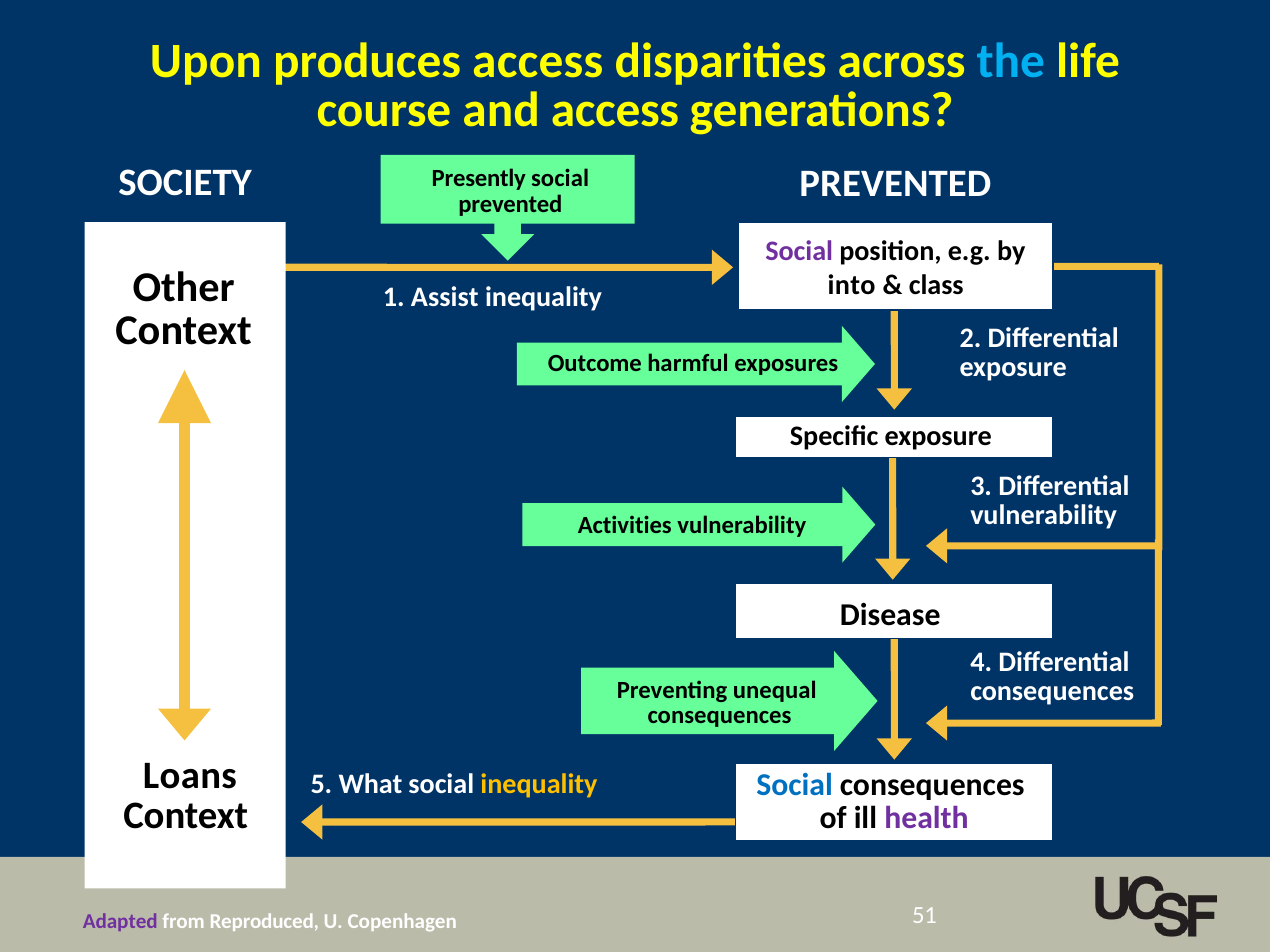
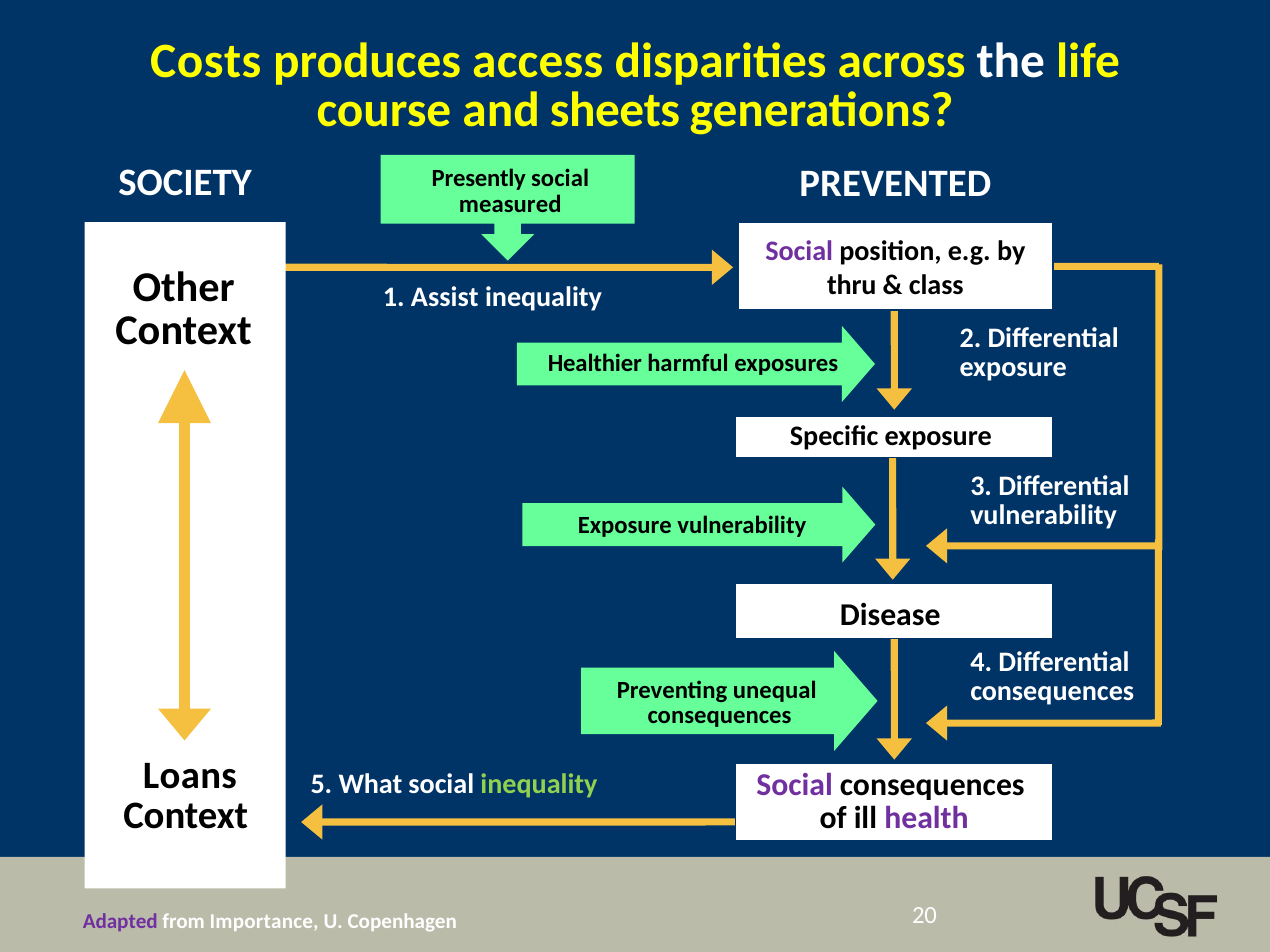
Upon: Upon -> Costs
the colour: light blue -> white
and access: access -> sheets
prevented at (510, 204): prevented -> measured
into: into -> thru
Outcome: Outcome -> Healthier
Activities at (625, 526): Activities -> Exposure
inequality at (539, 784) colour: yellow -> light green
Social at (795, 786) colour: blue -> purple
Reproduced: Reproduced -> Importance
51: 51 -> 20
